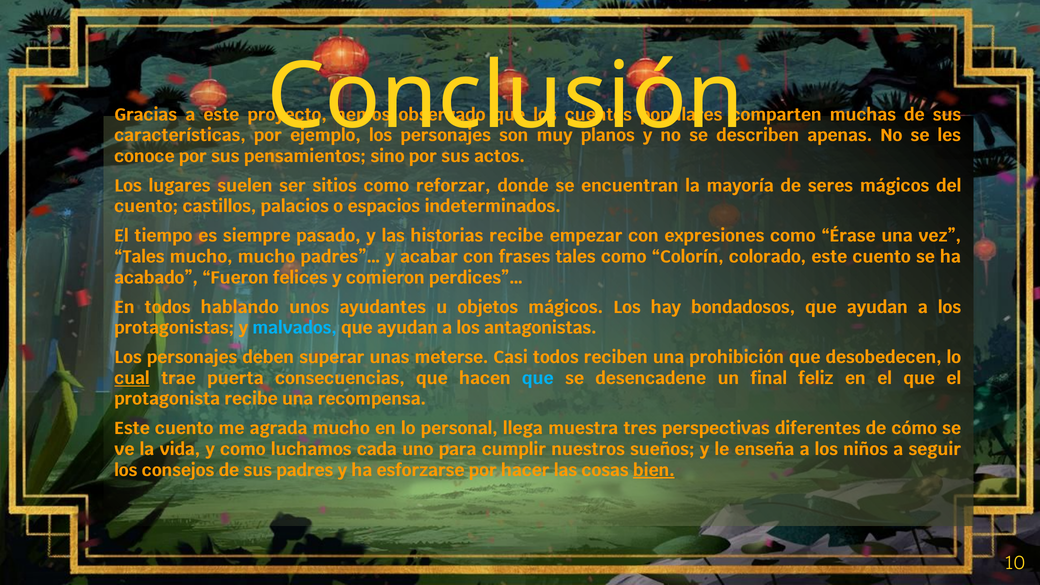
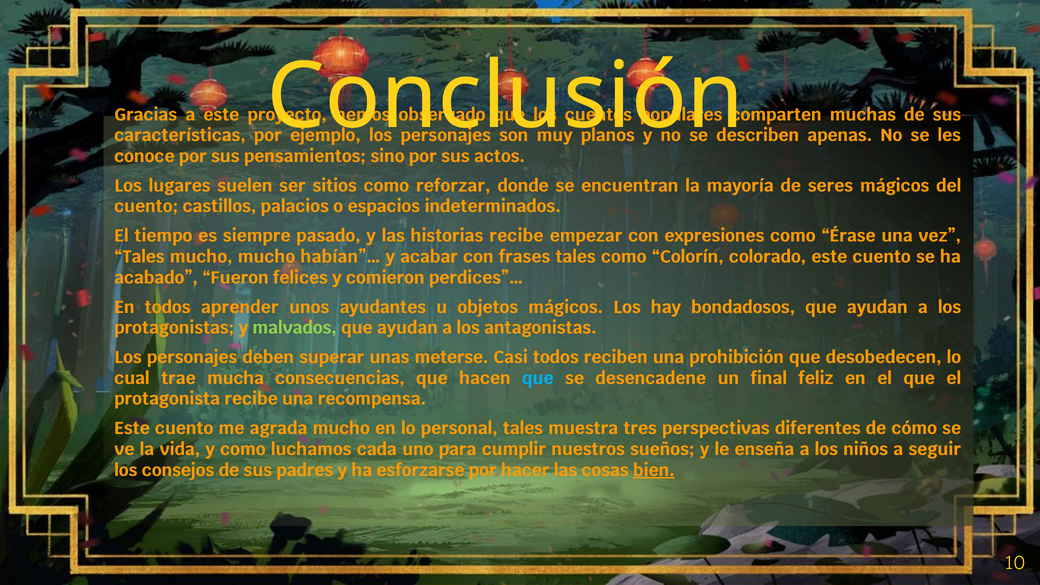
padres”…: padres”… -> habían”…
hablando: hablando -> aprender
malvados colour: light blue -> light green
cual underline: present -> none
puerta: puerta -> mucha
personal llega: llega -> tales
